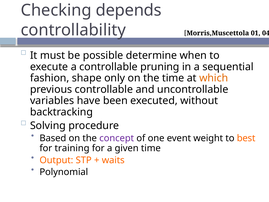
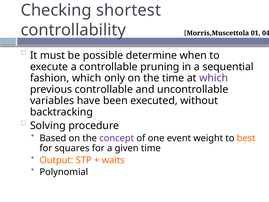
depends: depends -> shortest
fashion shape: shape -> which
which at (214, 78) colour: orange -> purple
training: training -> squares
